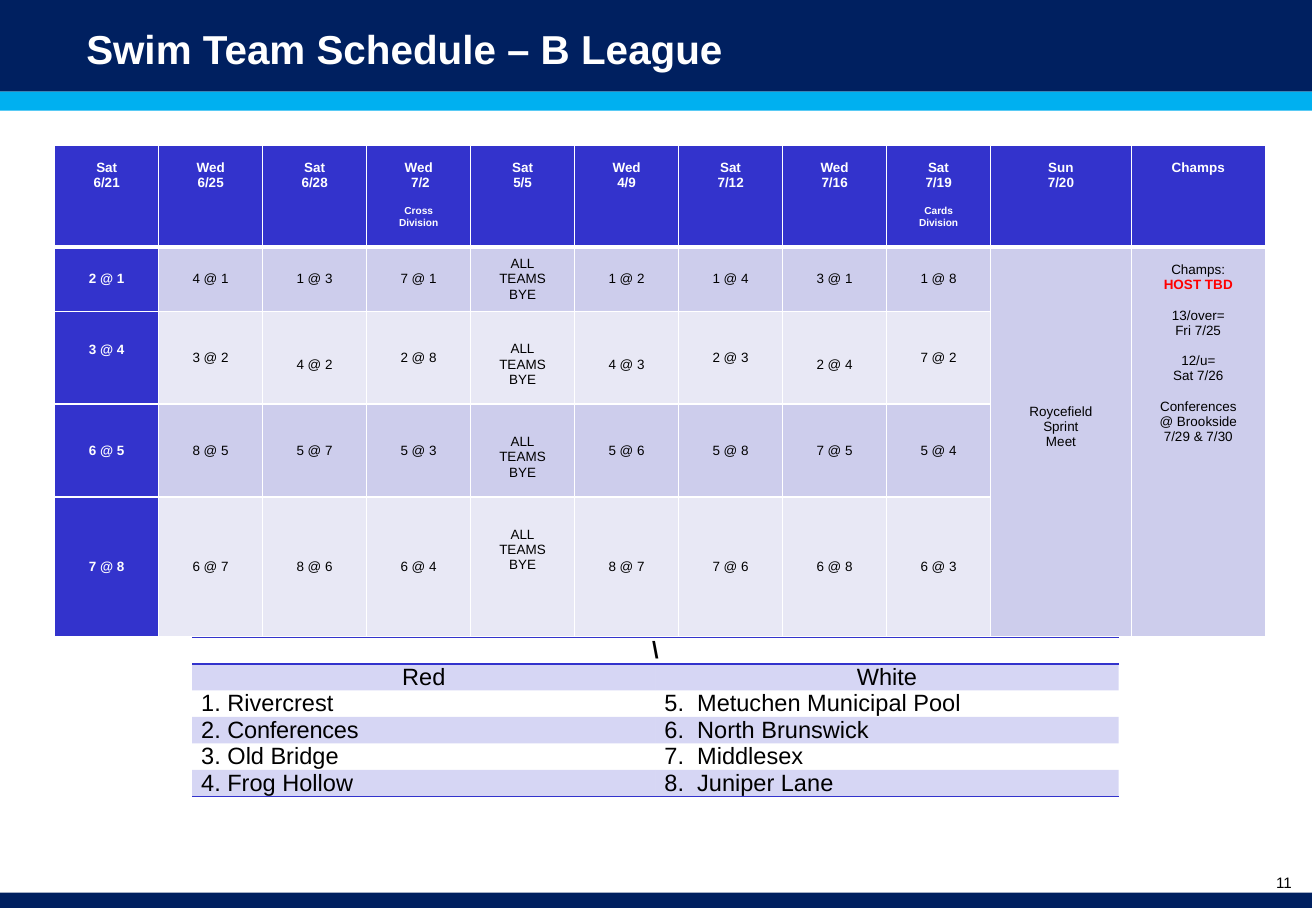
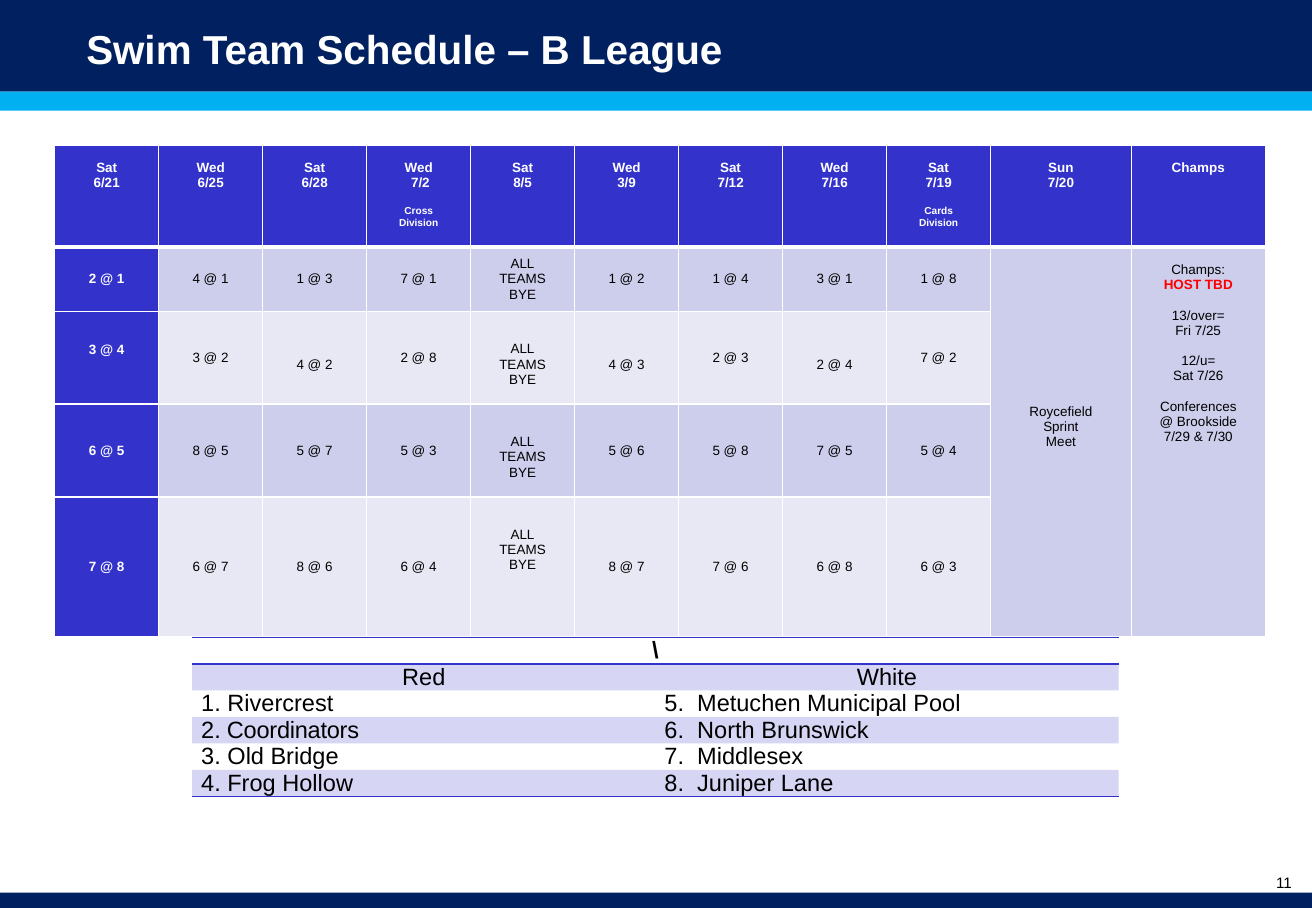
5/5: 5/5 -> 8/5
4/9: 4/9 -> 3/9
2 Conferences: Conferences -> Coordinators
